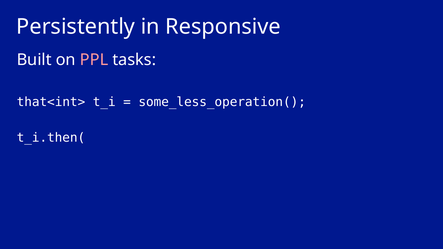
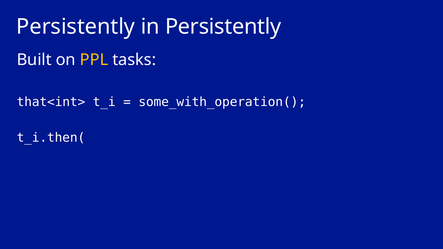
in Responsive: Responsive -> Persistently
PPL colour: pink -> yellow
some_less_operation(: some_less_operation( -> some_with_operation(
